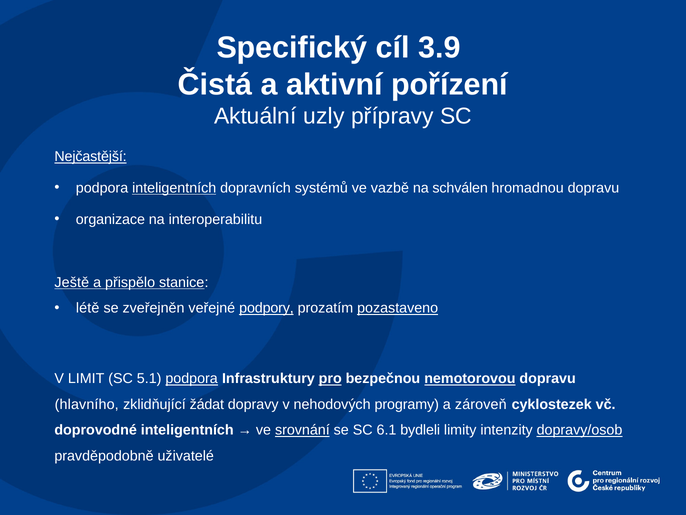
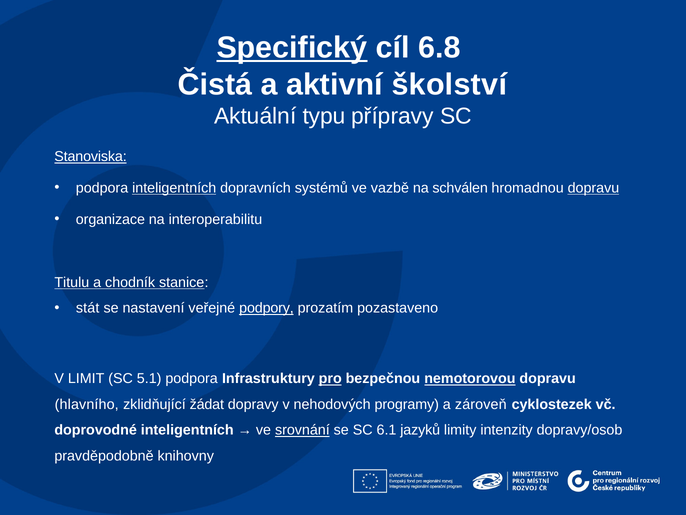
Specifický underline: none -> present
3.9: 3.9 -> 6.8
pořízení: pořízení -> školství
uzly: uzly -> typu
Nejčastější: Nejčastější -> Stanoviska
dopravu at (593, 188) underline: none -> present
Ještě: Ještě -> Titulu
přispělo: přispělo -> chodník
létě: létě -> stát
zveřejněn: zveřejněn -> nastavení
pozastaveno underline: present -> none
podpora at (192, 378) underline: present -> none
bydleli: bydleli -> jazyků
dopravy/osob underline: present -> none
uživatelé: uživatelé -> knihovny
